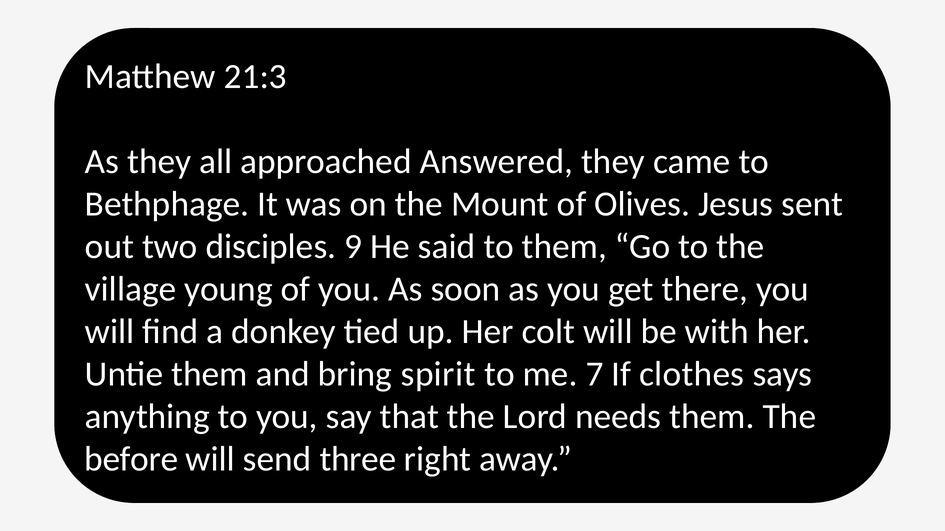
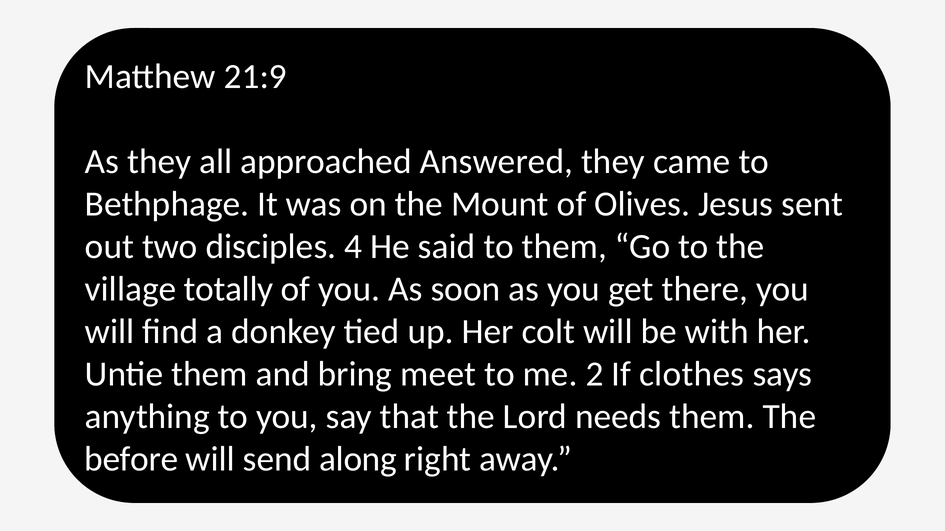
21:3: 21:3 -> 21:9
9: 9 -> 4
young: young -> totally
spirit: spirit -> meet
7: 7 -> 2
three: three -> along
